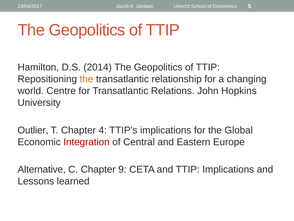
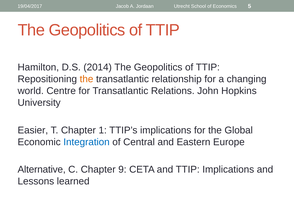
Outlier: Outlier -> Easier
4: 4 -> 1
Integration colour: red -> blue
